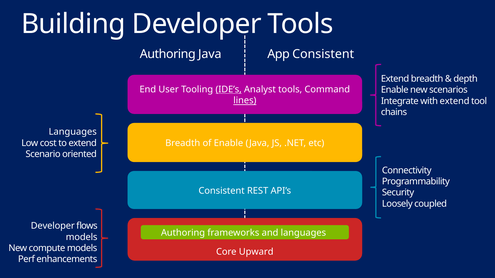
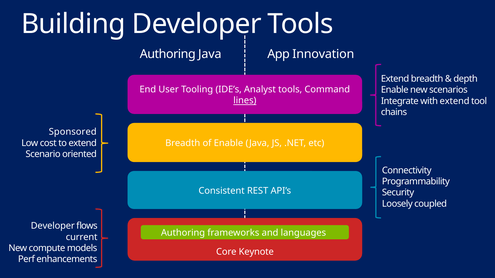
App Consistent: Consistent -> Innovation
IDE’s underline: present -> none
Languages at (73, 132): Languages -> Sponsored
models at (82, 237): models -> current
Upward: Upward -> Keynote
